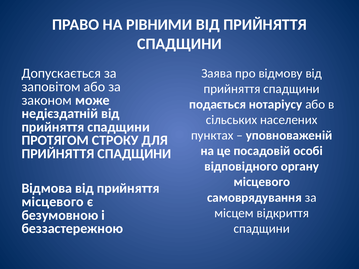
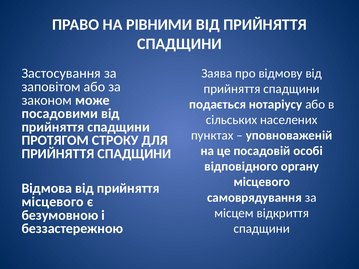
Допускається: Допускається -> Застосування
недієздатній: недієздатній -> посадовими
